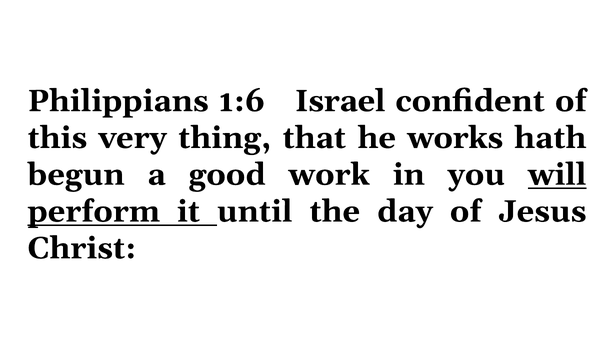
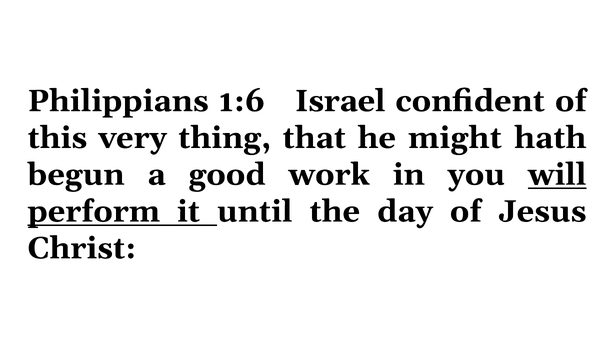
works: works -> might
